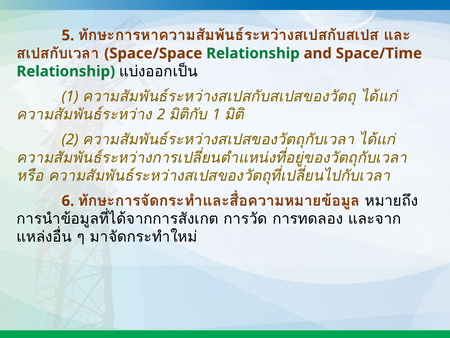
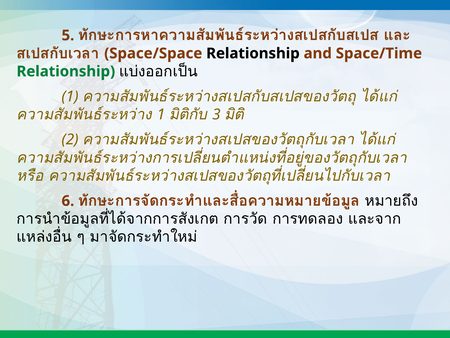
Relationship at (253, 53) colour: green -> black
2 at (161, 114): 2 -> 1
1 at (216, 114): 1 -> 3
